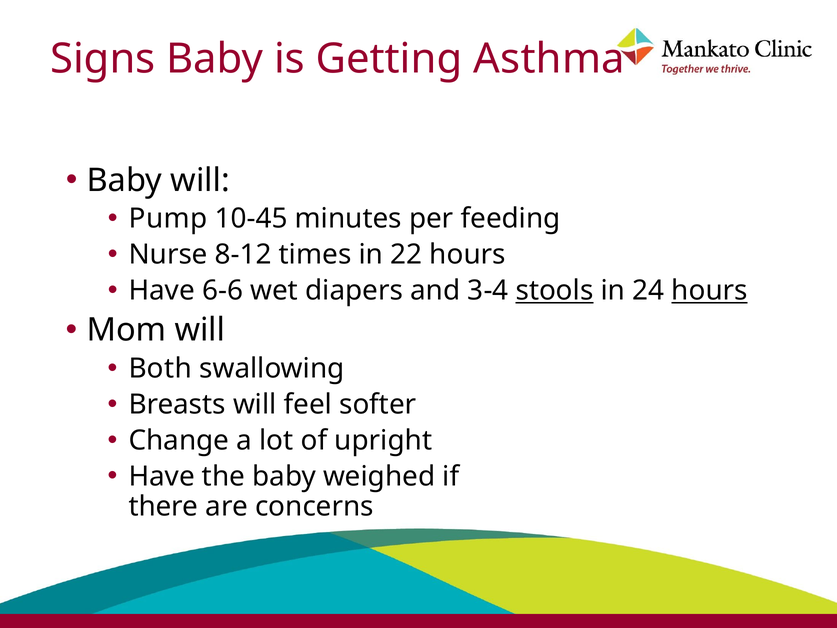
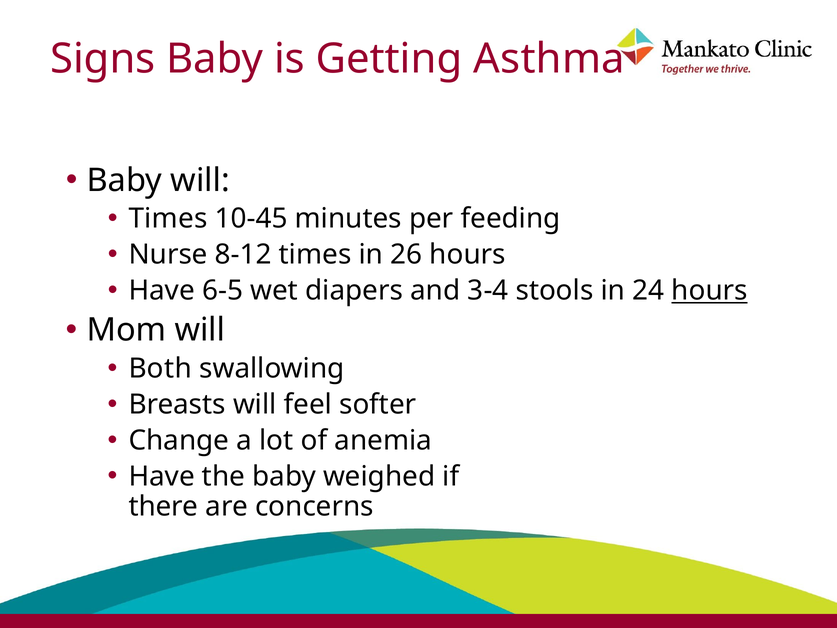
Pump at (168, 219): Pump -> Times
22: 22 -> 26
6-6: 6-6 -> 6-5
stools underline: present -> none
upright: upright -> anemia
